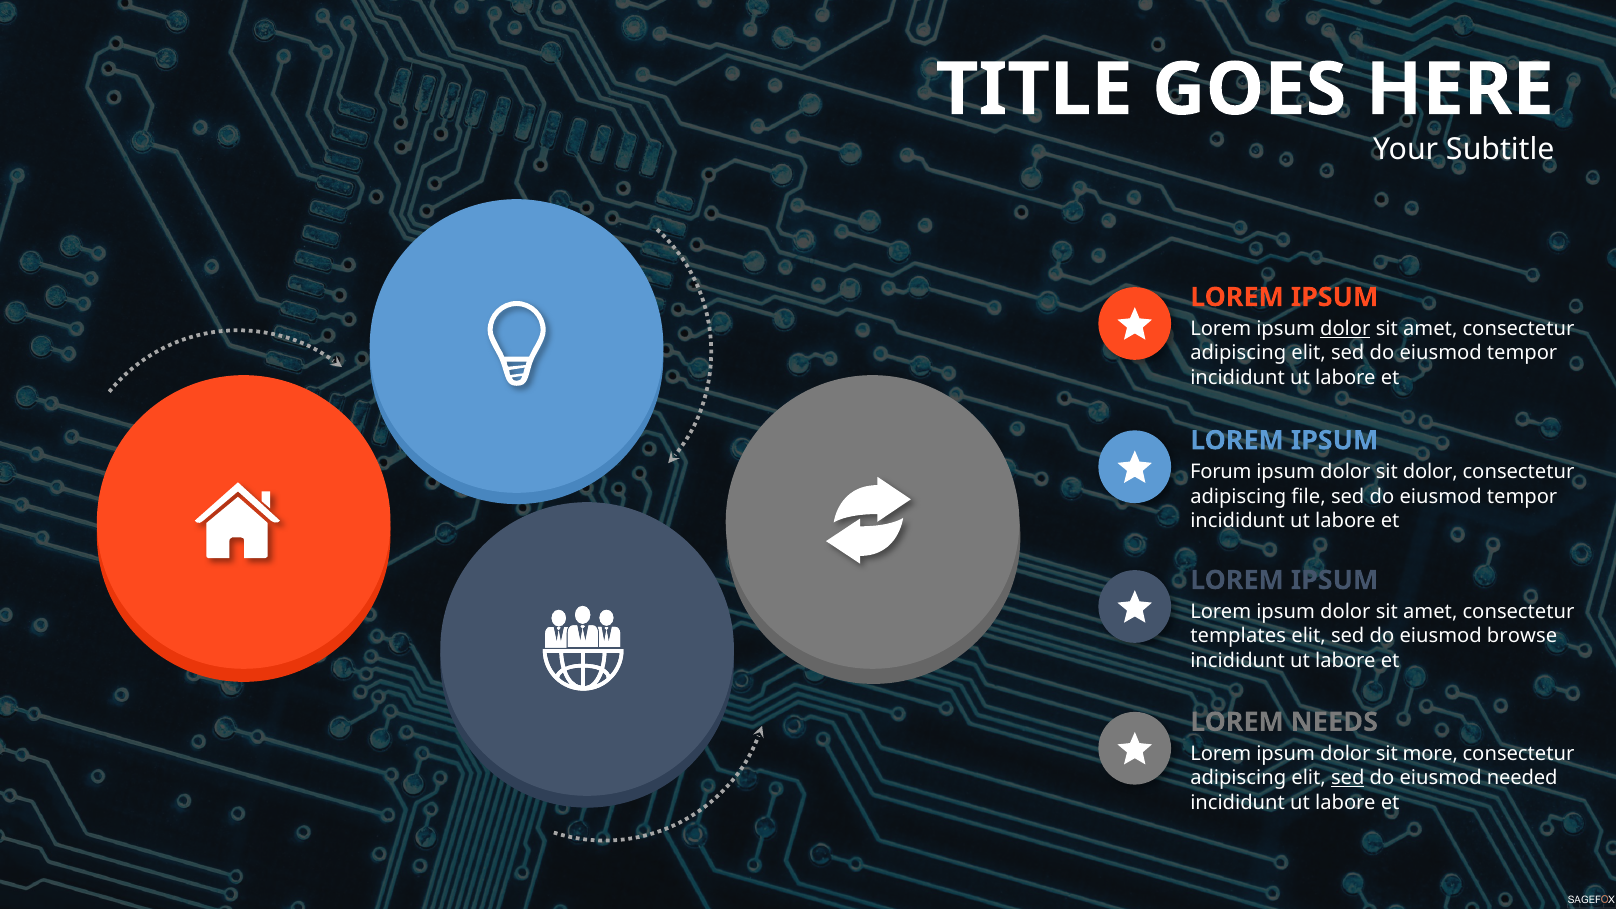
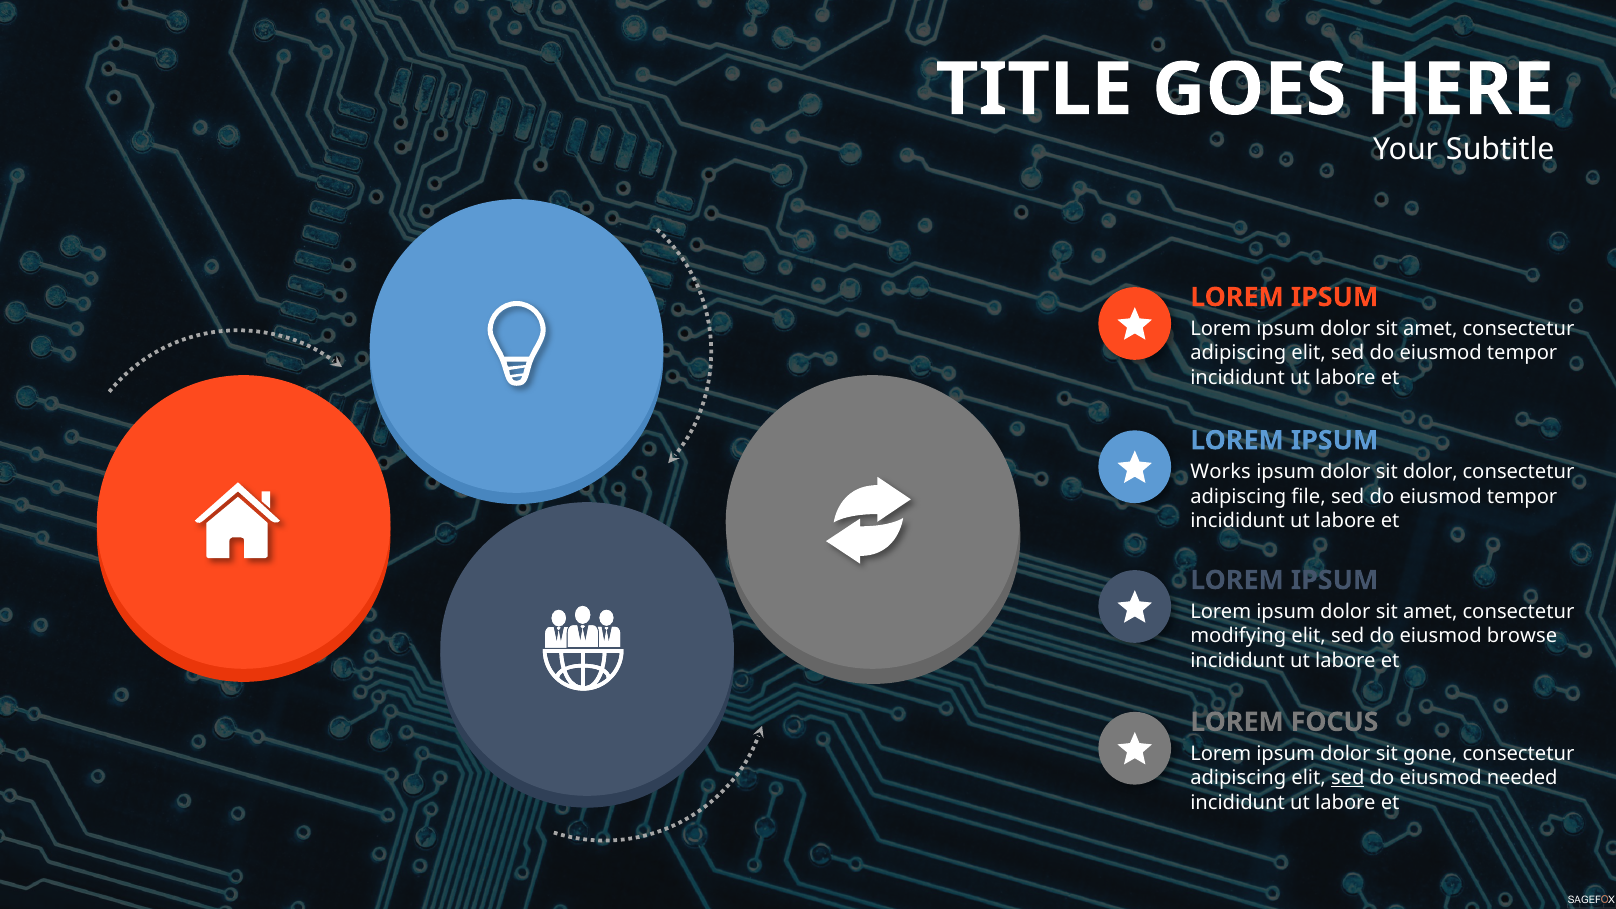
dolor at (1345, 329) underline: present -> none
Forum: Forum -> Works
templates: templates -> modifying
NEEDS: NEEDS -> FOCUS
more: more -> gone
